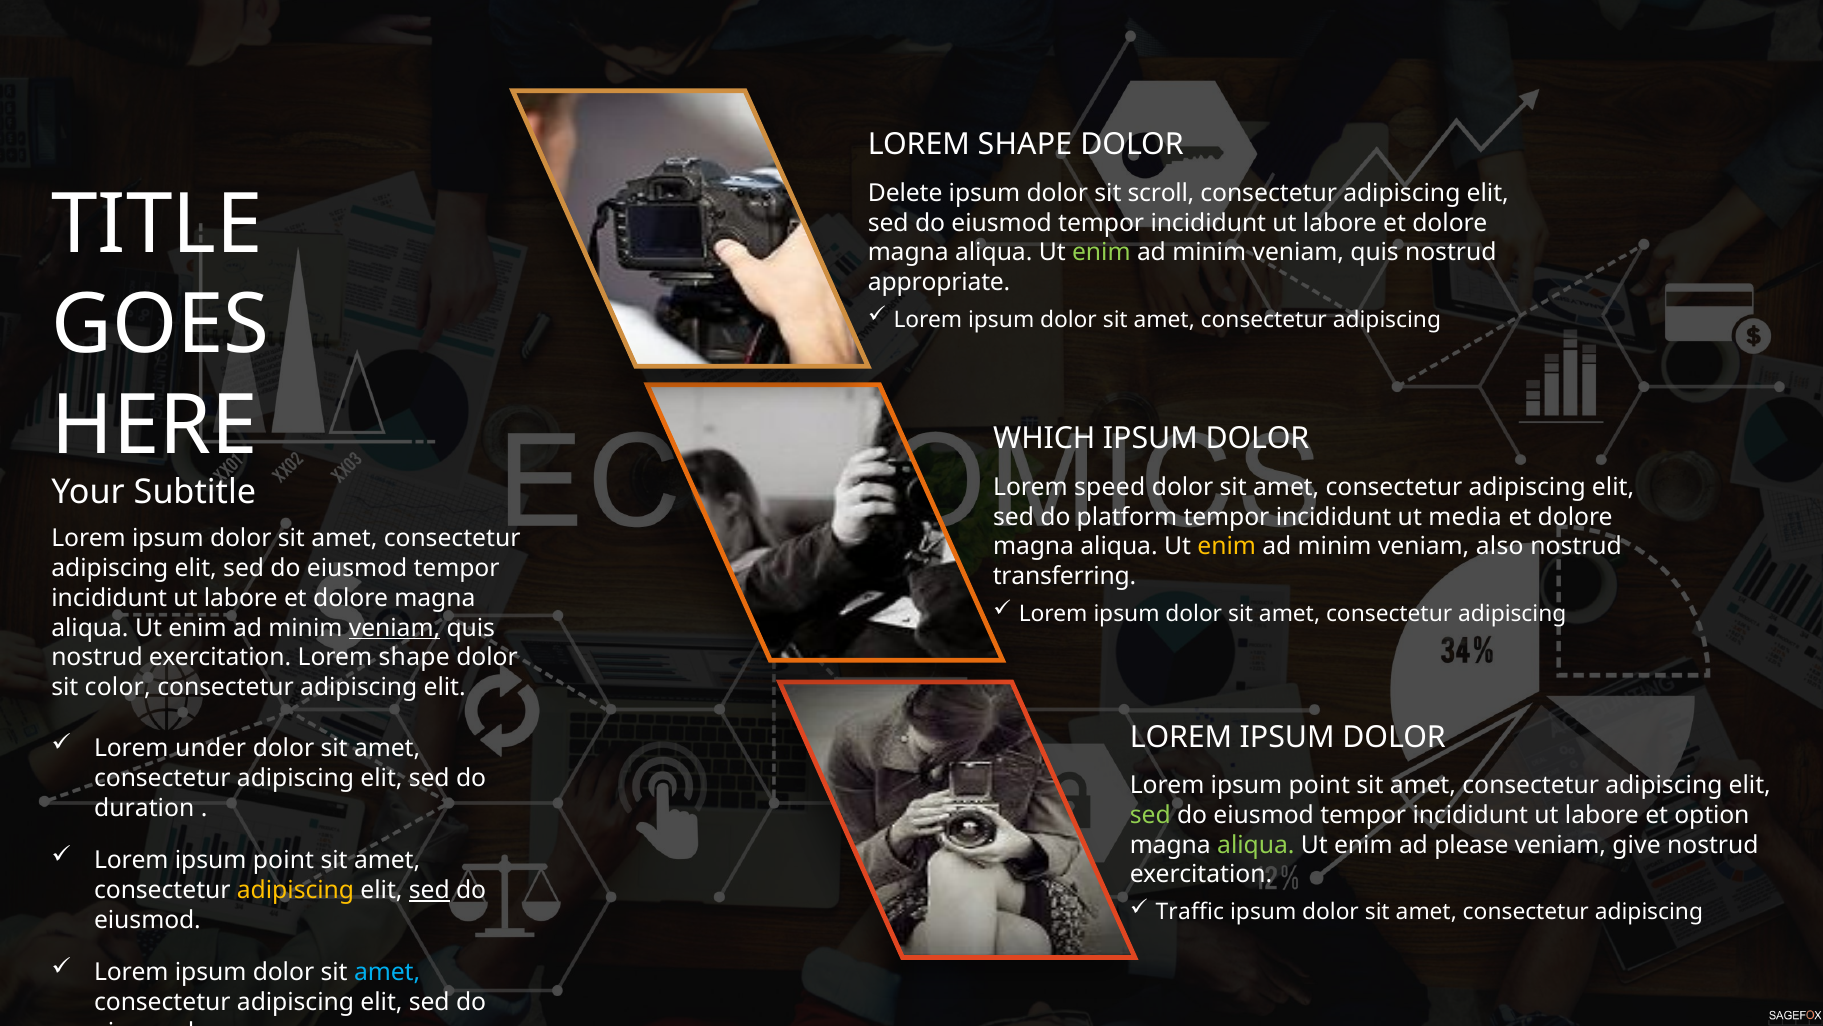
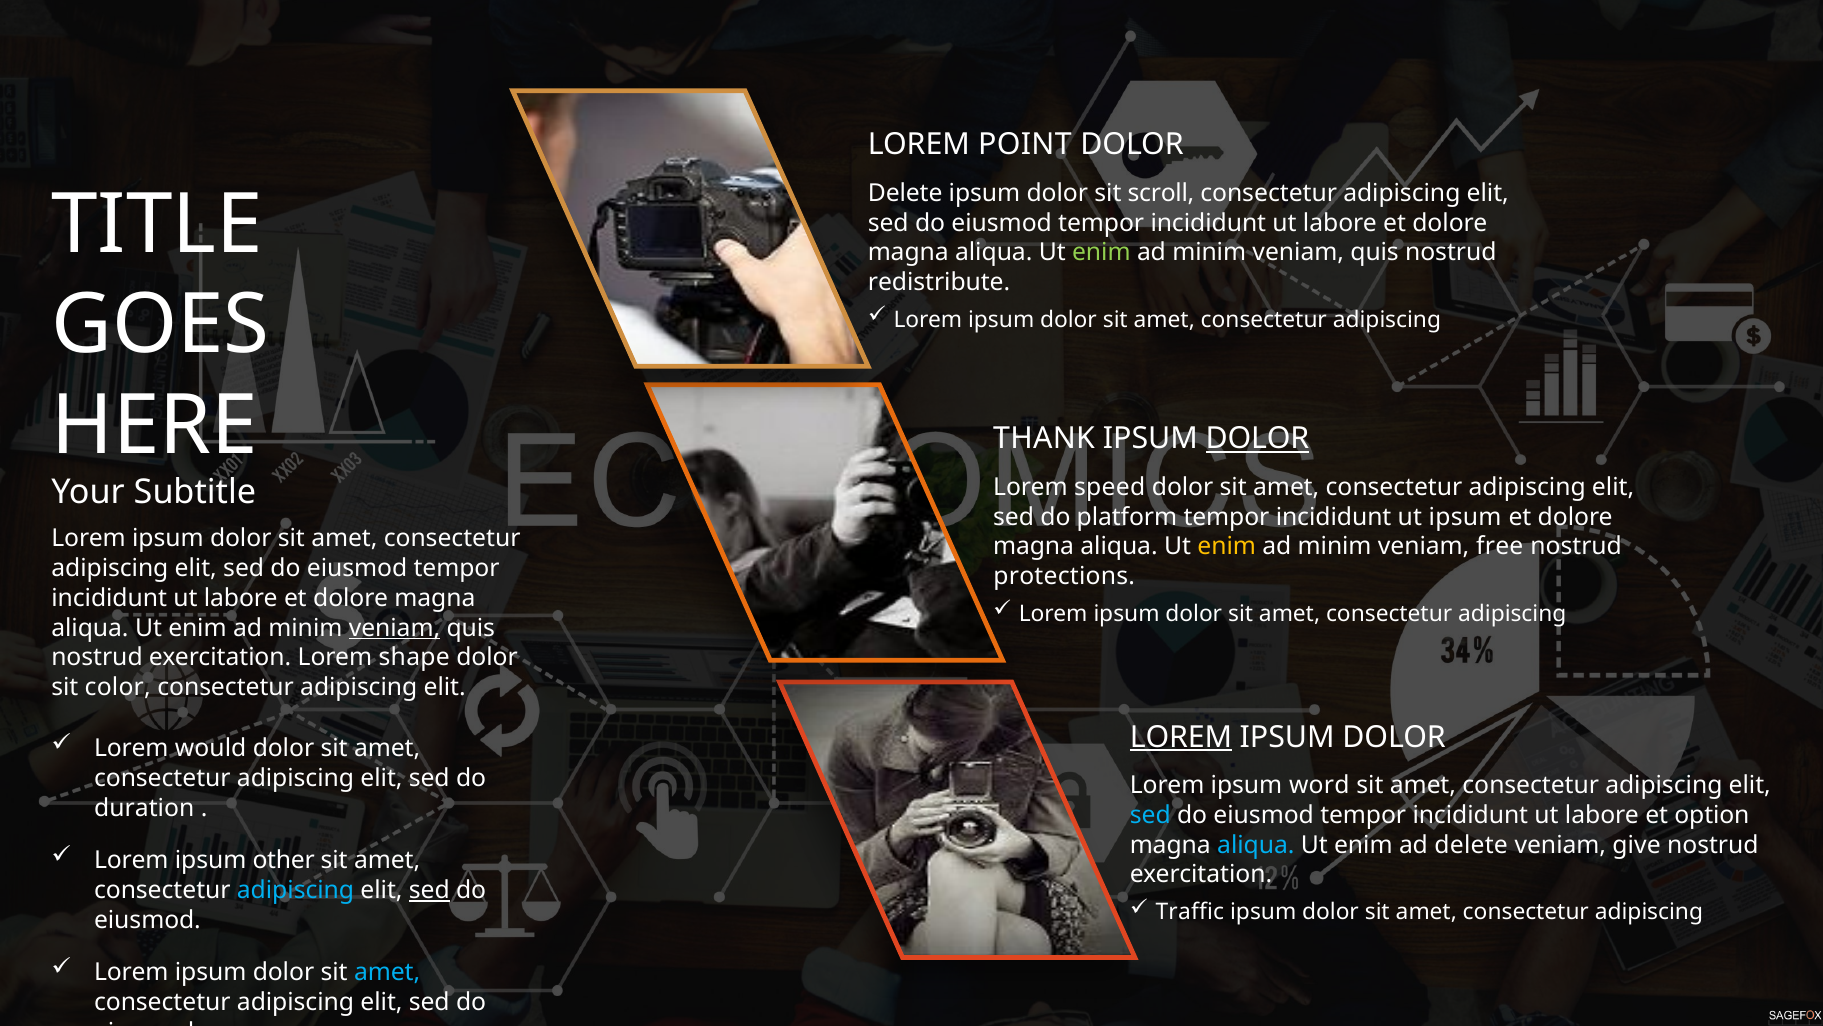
SHAPE at (1025, 145): SHAPE -> POINT
appropriate: appropriate -> redistribute
WHICH: WHICH -> THANK
DOLOR at (1257, 439) underline: none -> present
ut media: media -> ipsum
also: also -> free
transferring: transferring -> protections
LOREM at (1181, 737) underline: none -> present
under: under -> would
point at (1319, 785): point -> word
sed at (1150, 815) colour: light green -> light blue
aliqua at (1256, 845) colour: light green -> light blue
ad please: please -> delete
point at (283, 860): point -> other
adipiscing at (296, 890) colour: yellow -> light blue
